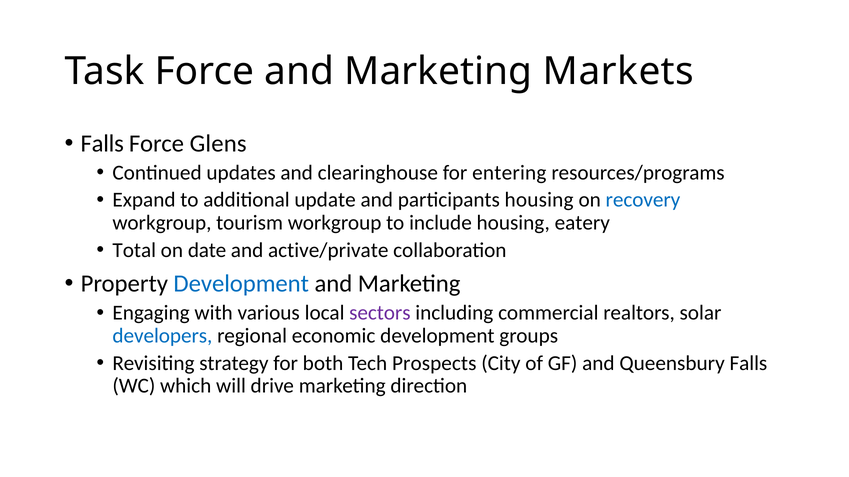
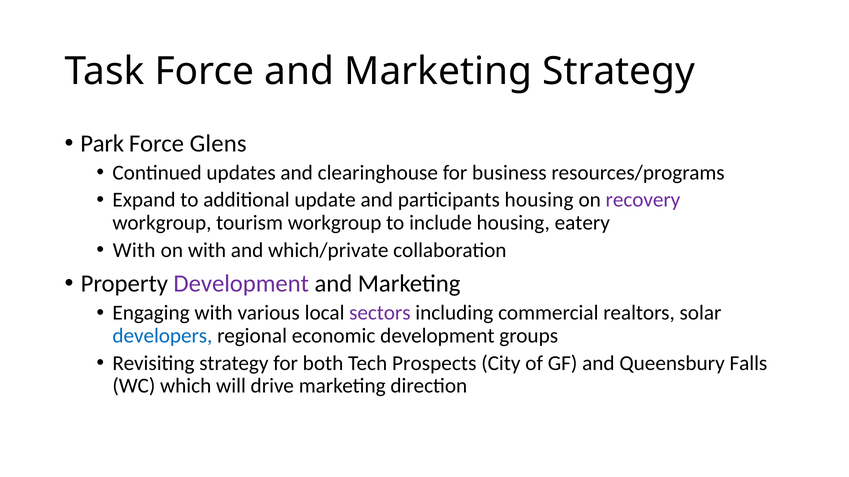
Marketing Markets: Markets -> Strategy
Falls at (102, 144): Falls -> Park
entering: entering -> business
recovery colour: blue -> purple
Total at (134, 250): Total -> With
on date: date -> with
active/private: active/private -> which/private
Development at (241, 284) colour: blue -> purple
